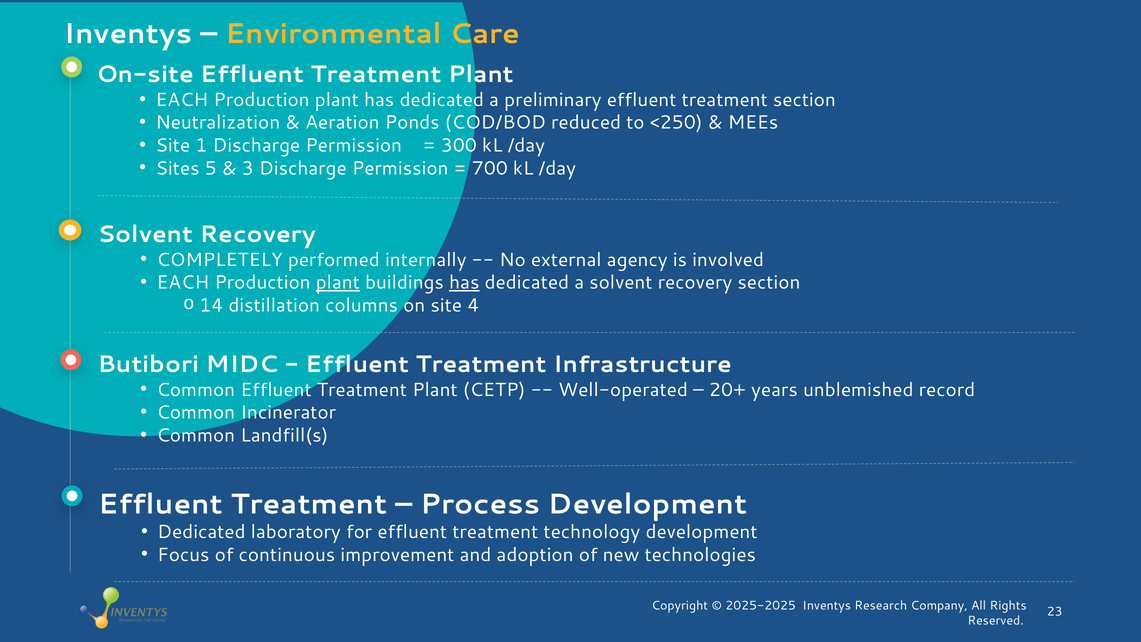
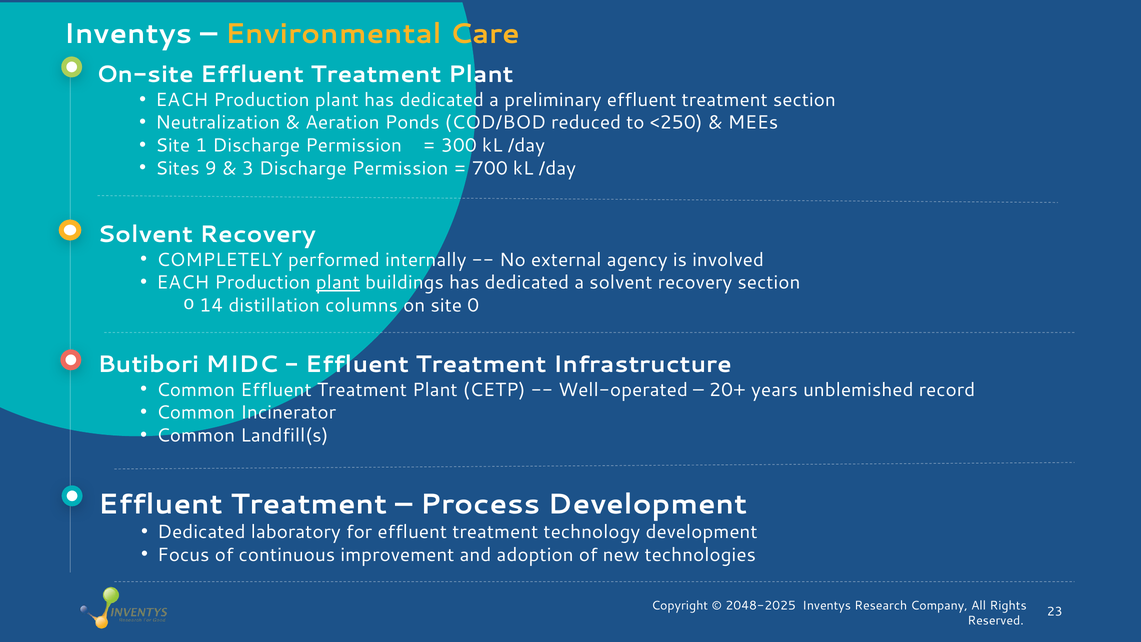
5: 5 -> 9
has at (464, 282) underline: present -> none
4: 4 -> 0
2025-2025: 2025-2025 -> 2048-2025
